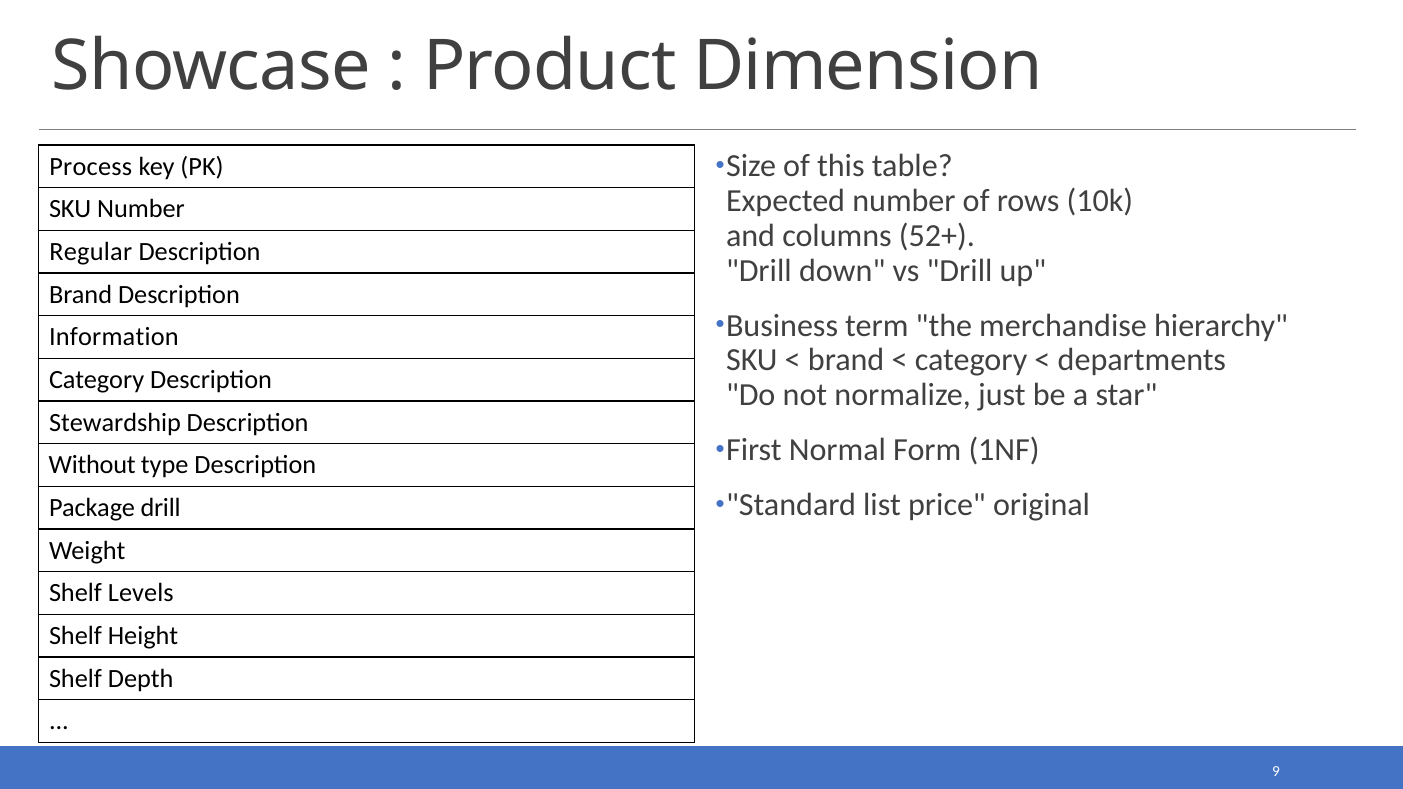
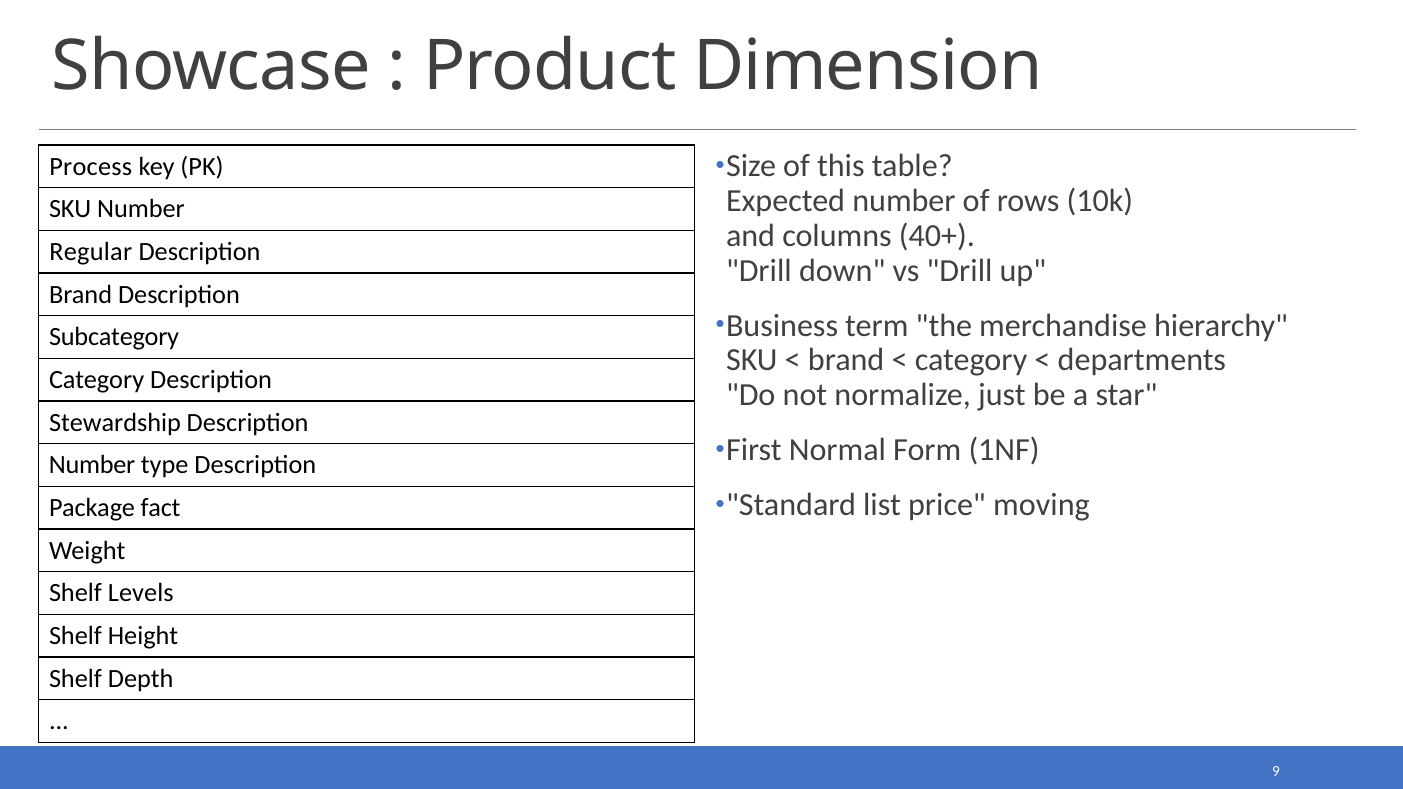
52+: 52+ -> 40+
Information: Information -> Subcategory
Without at (92, 465): Without -> Number
original: original -> moving
Package drill: drill -> fact
